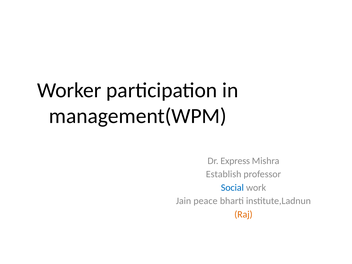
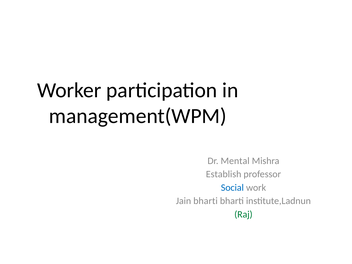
Express: Express -> Mental
Jain peace: peace -> bharti
Raj colour: orange -> green
